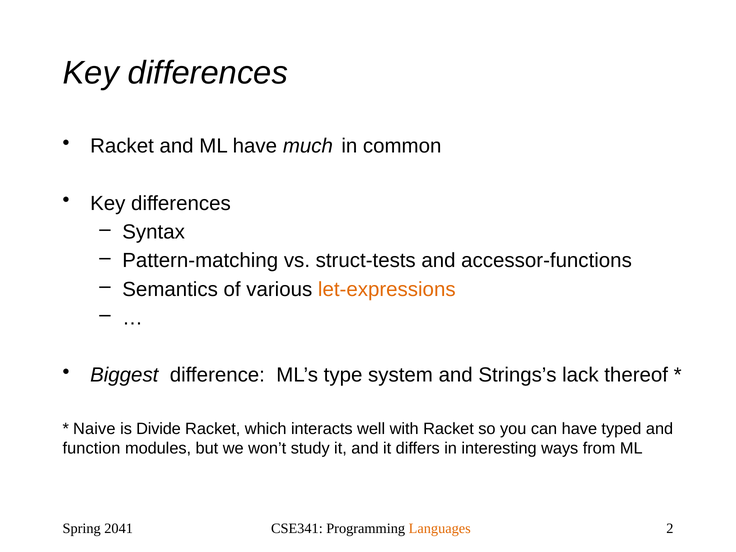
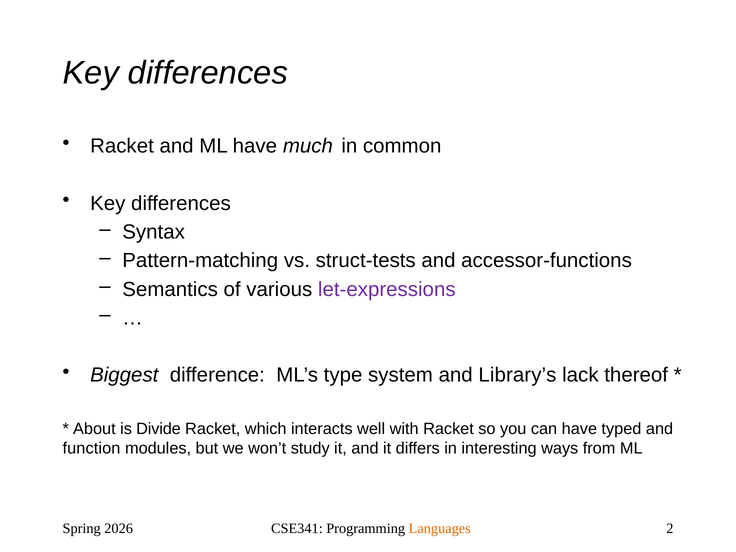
let-expressions colour: orange -> purple
Strings’s: Strings’s -> Library’s
Naive: Naive -> About
2041: 2041 -> 2026
